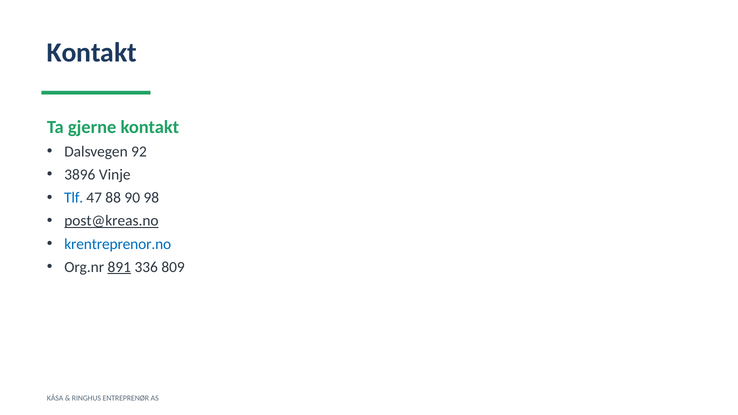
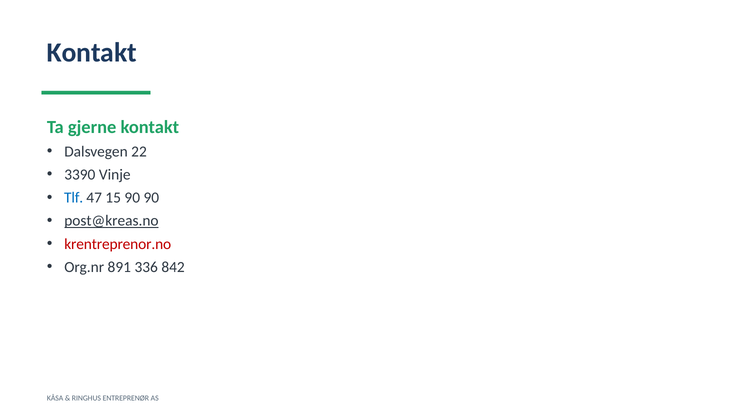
92: 92 -> 22
3896: 3896 -> 3390
88: 88 -> 15
90 98: 98 -> 90
krentreprenor.no colour: blue -> red
891 underline: present -> none
809: 809 -> 842
